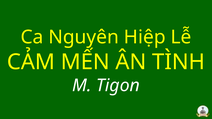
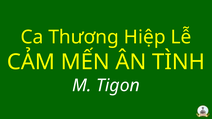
Nguyên: Nguyên -> Thương
